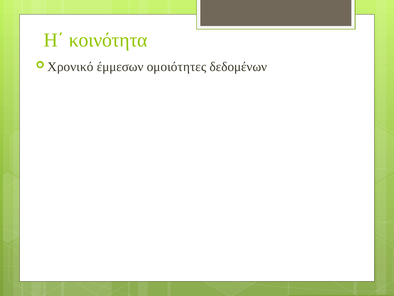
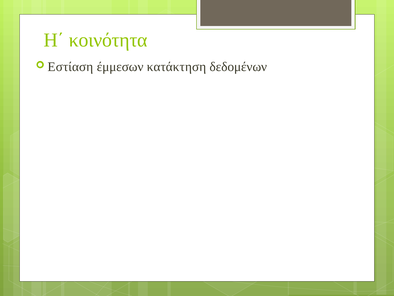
Χρονικό: Χρονικό -> Εστίαση
ομοιότητες: ομοιότητες -> κατάκτηση
